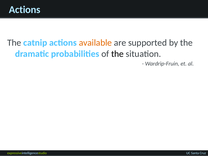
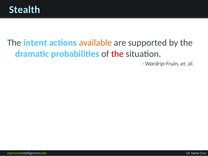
Actions at (25, 10): Actions -> Stealth
catnip: catnip -> intent
the at (117, 54) colour: black -> red
